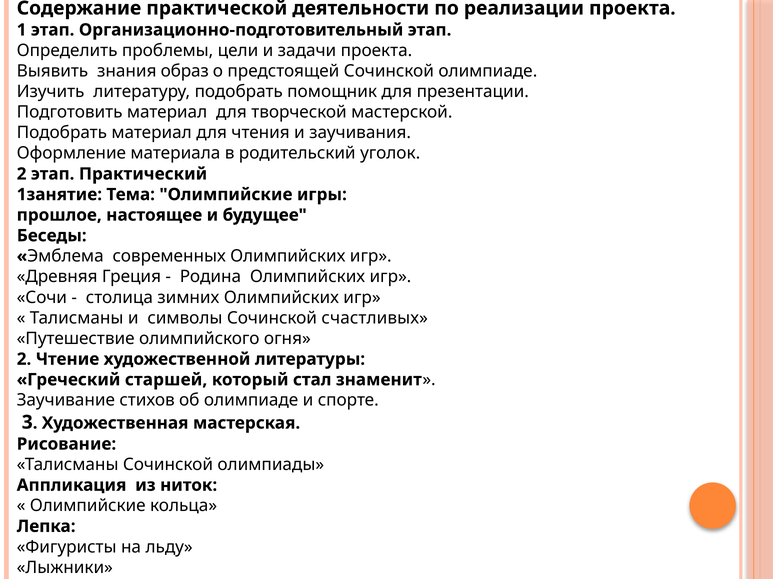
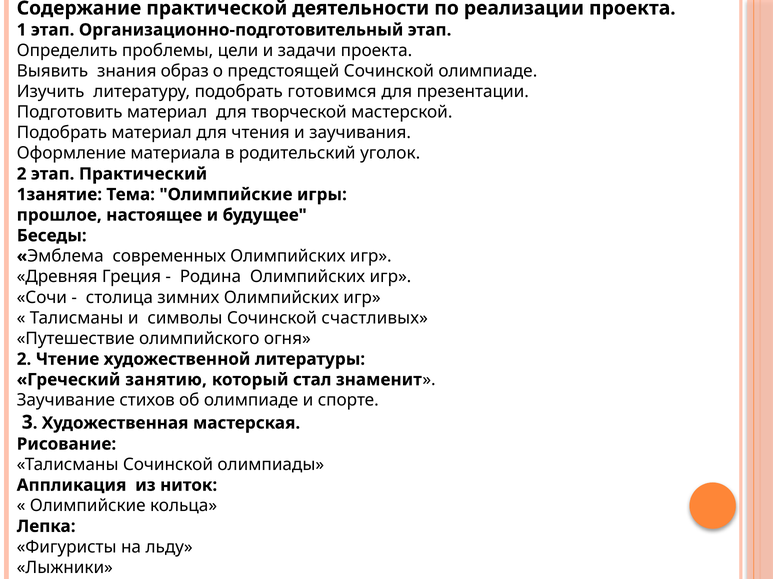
помощник: помощник -> готовимся
старшей: старшей -> занятию
